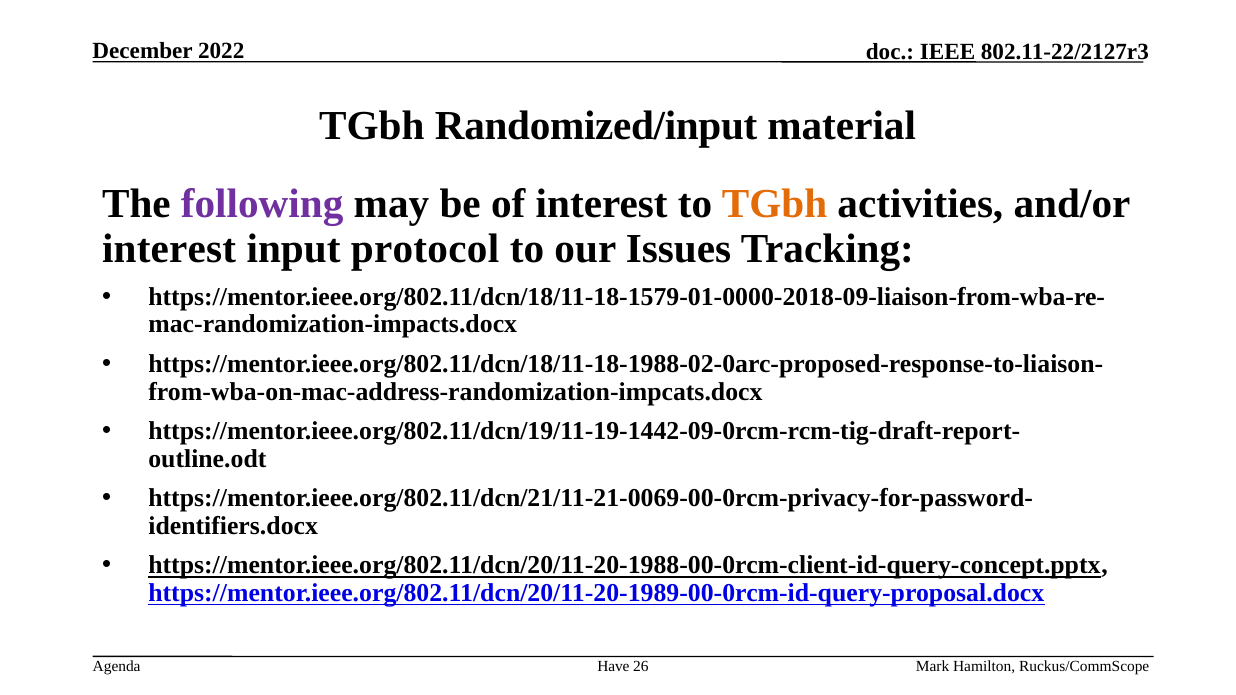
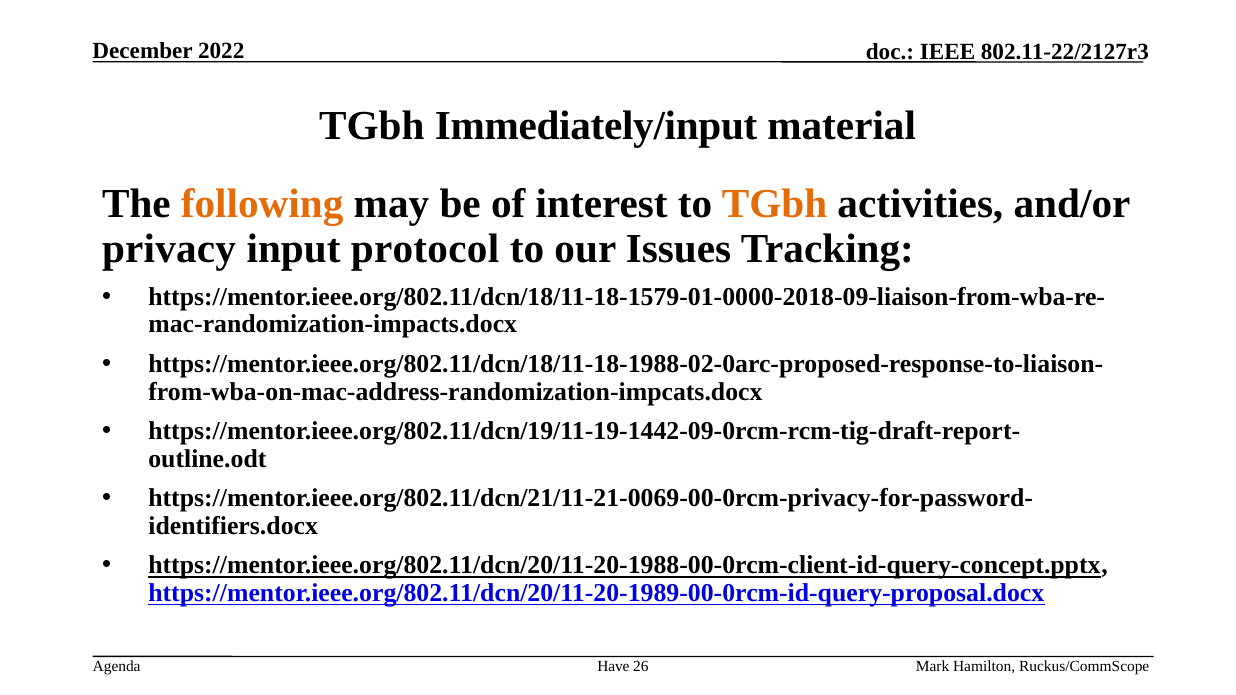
Randomized/input: Randomized/input -> Immediately/input
following colour: purple -> orange
interest at (169, 249): interest -> privacy
